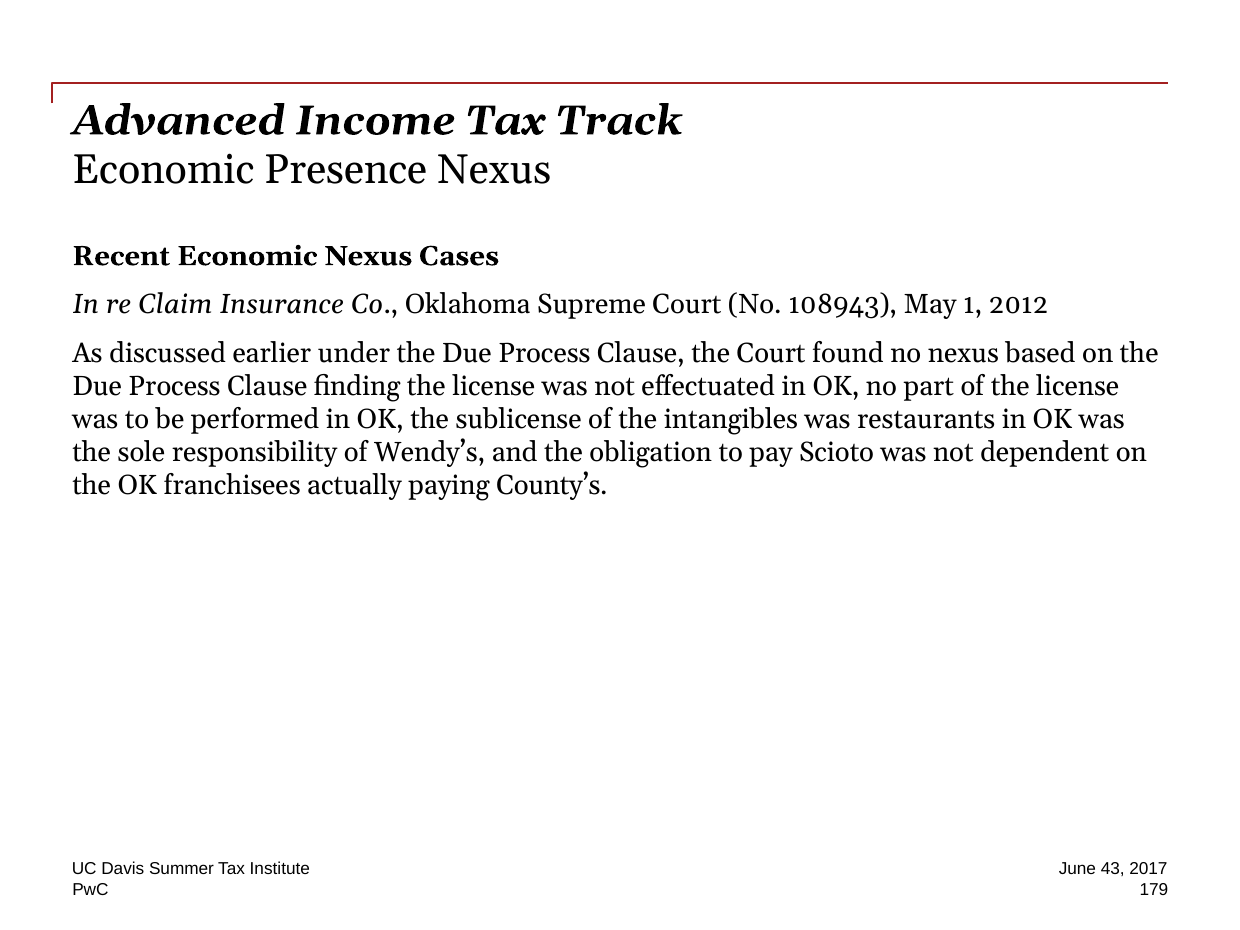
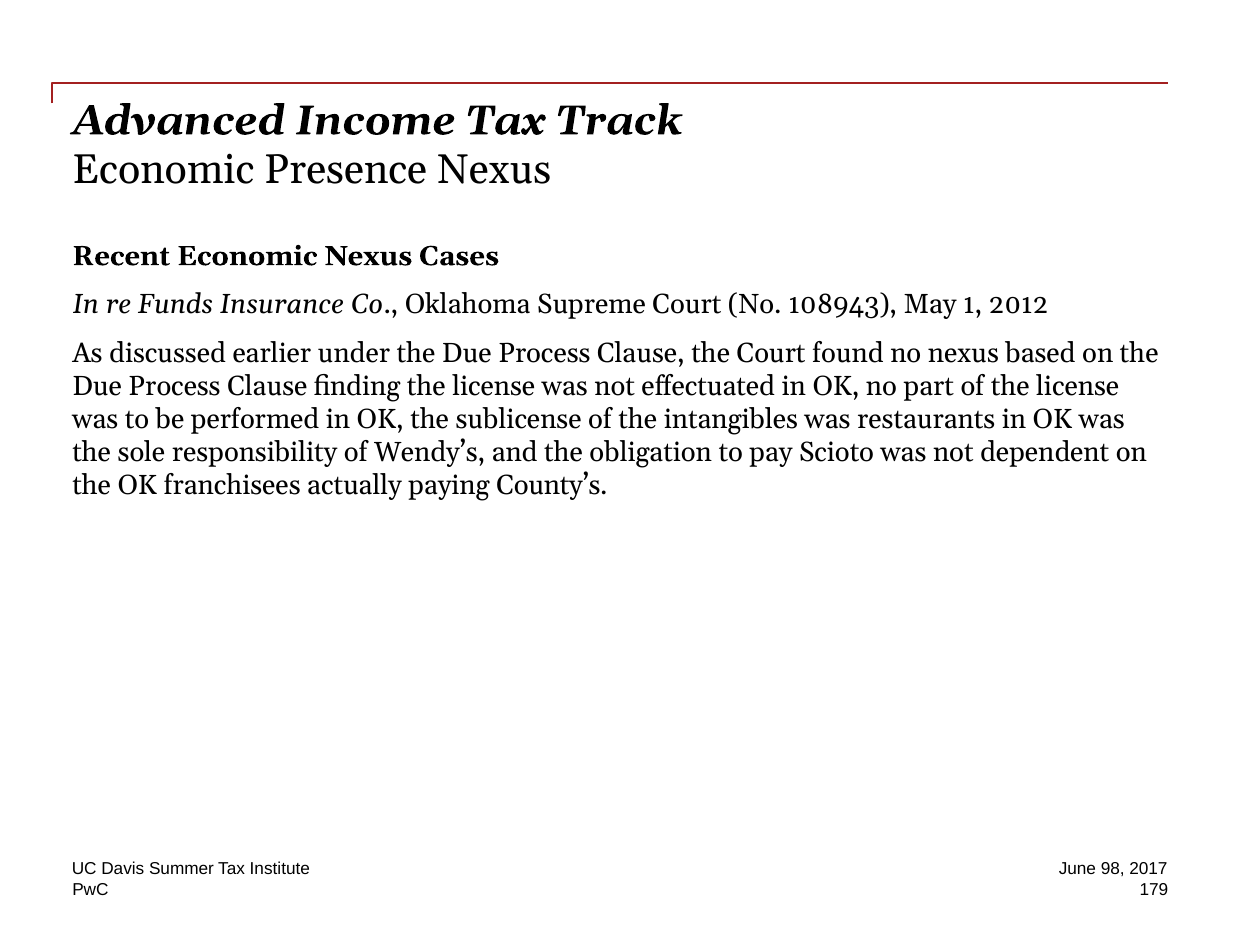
Claim: Claim -> Funds
43: 43 -> 98
